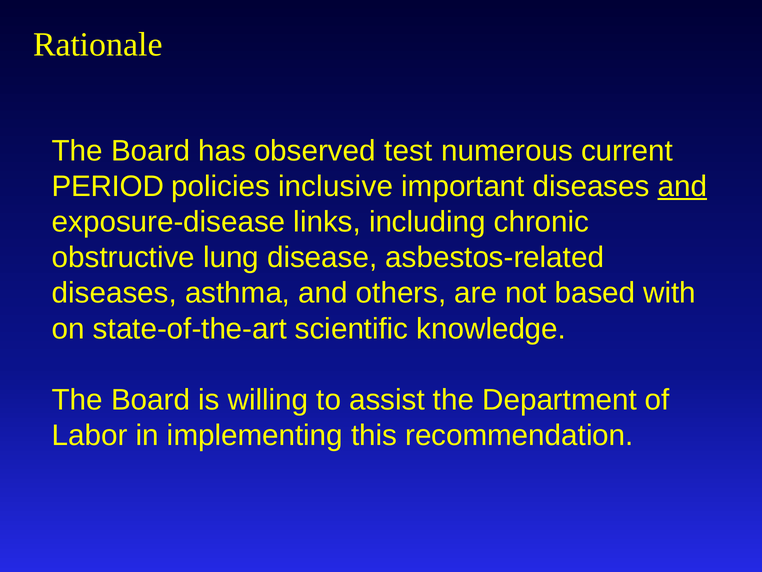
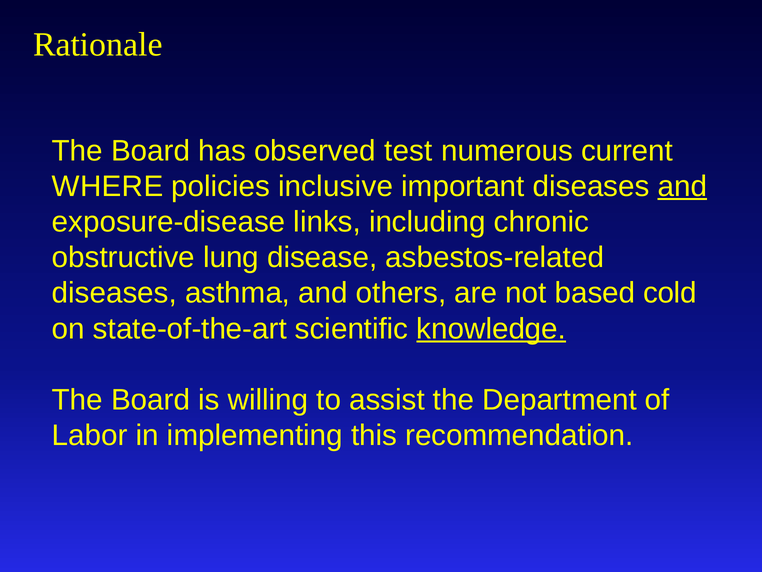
PERIOD: PERIOD -> WHERE
with: with -> cold
knowledge underline: none -> present
